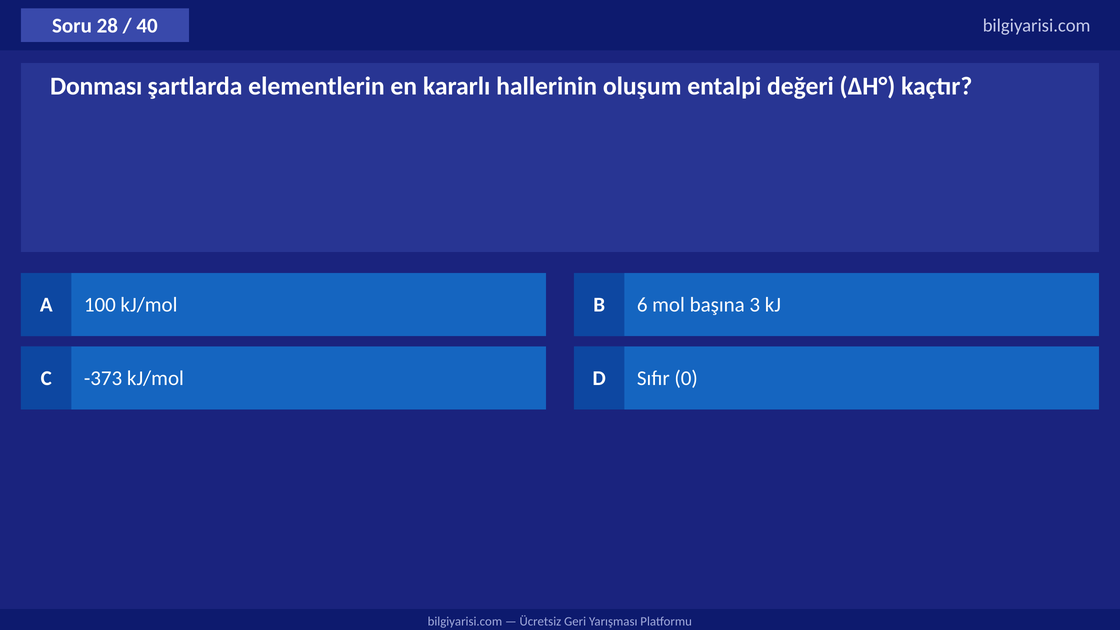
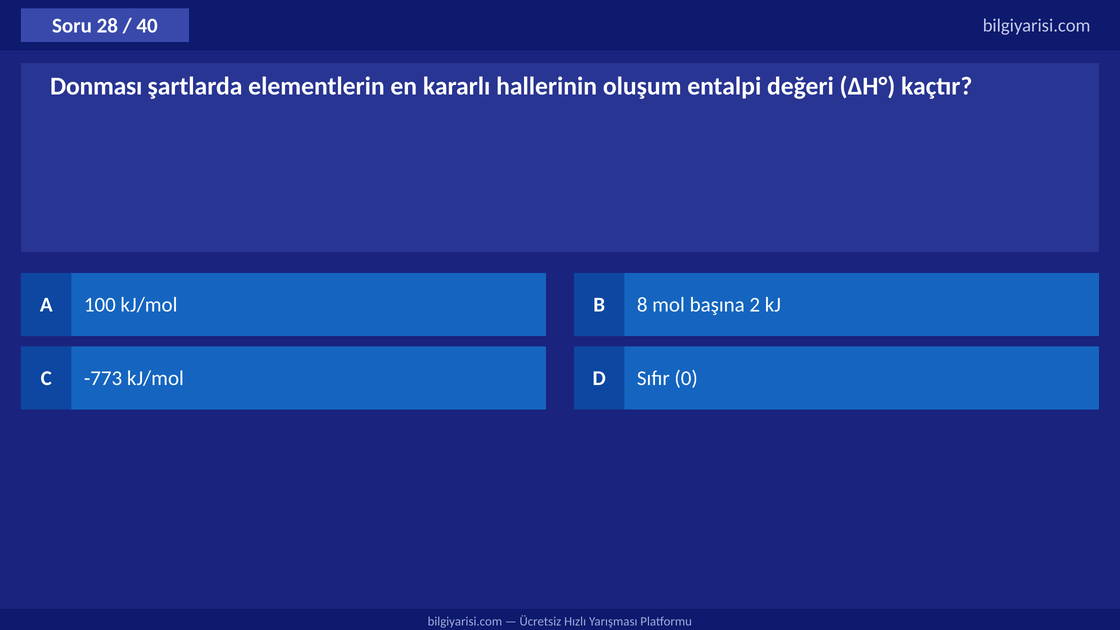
6: 6 -> 8
3: 3 -> 2
-373: -373 -> -773
Geri: Geri -> Hızlı
